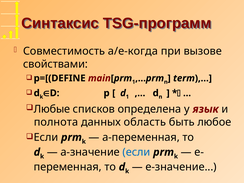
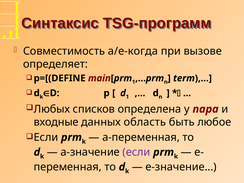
свойствами: свойствами -> определяет
Любые: Любые -> Любых
язык: язык -> пара
полнота: полнота -> входные
если colour: blue -> purple
